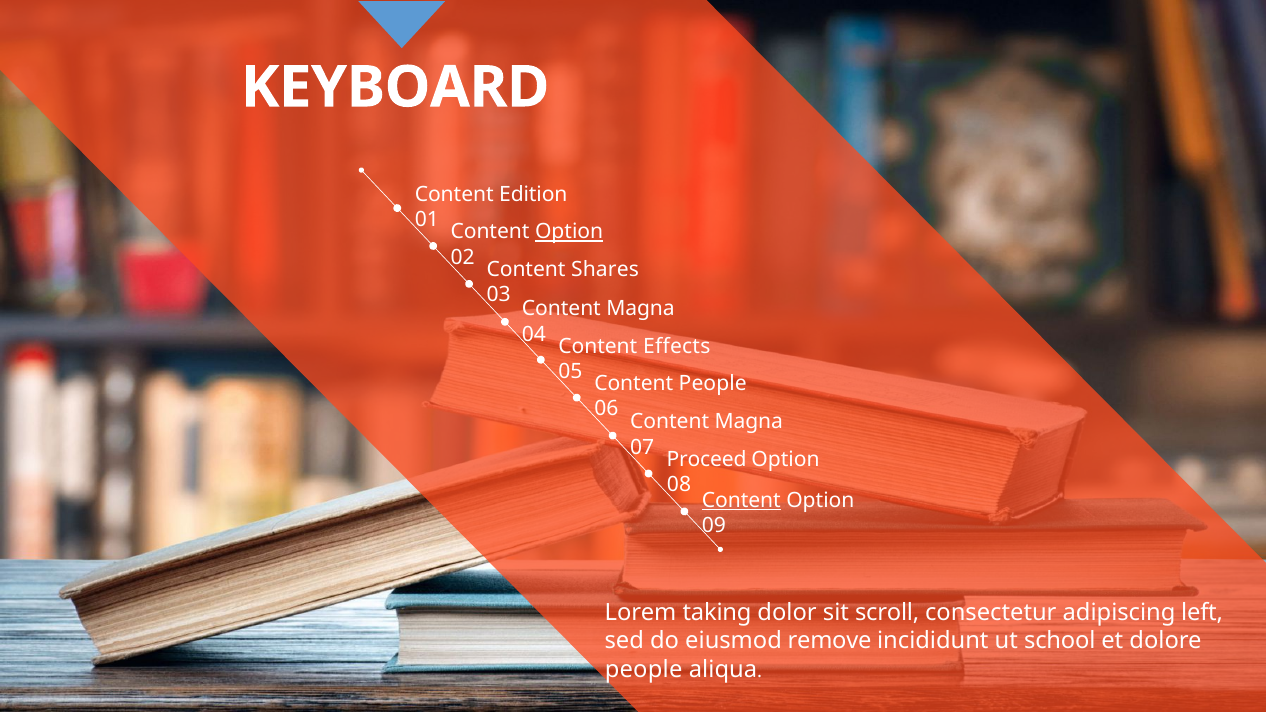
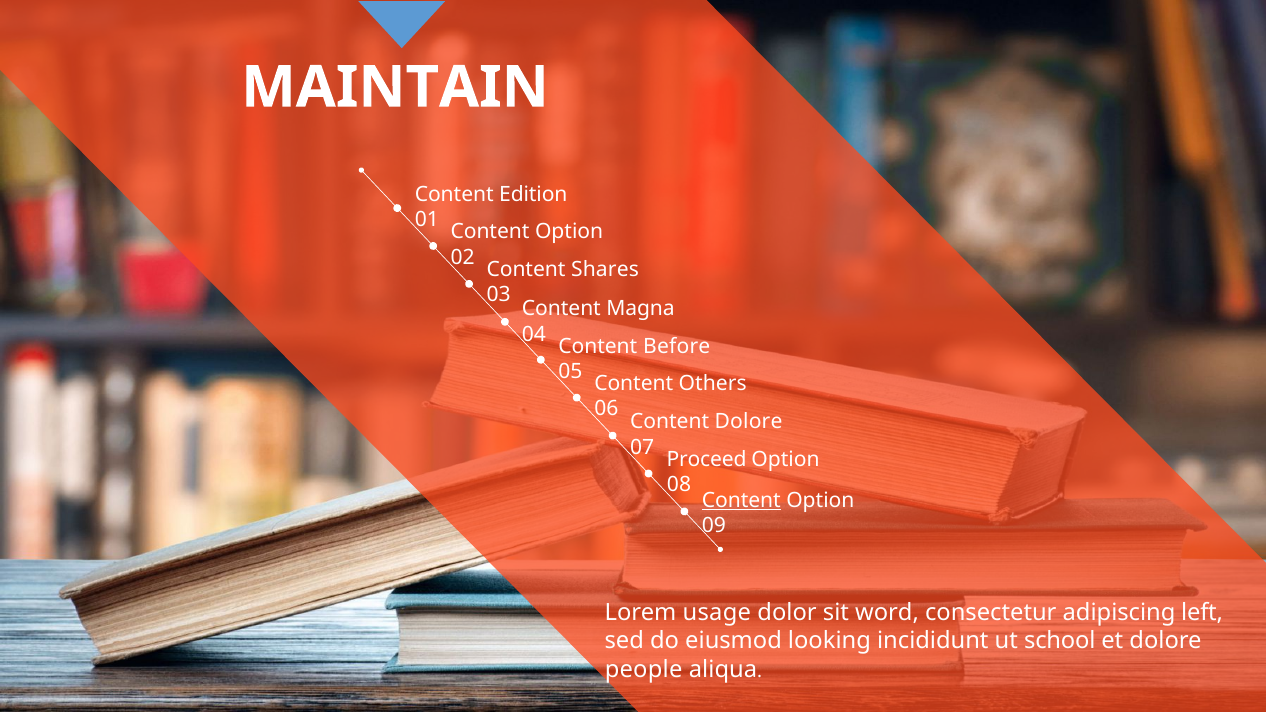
KEYBOARD: KEYBOARD -> MAINTAIN
Option at (569, 232) underline: present -> none
Effects: Effects -> Before
Content People: People -> Others
Magna at (749, 422): Magna -> Dolore
taking: taking -> usage
scroll: scroll -> word
remove: remove -> looking
